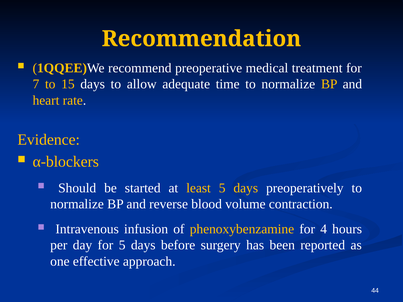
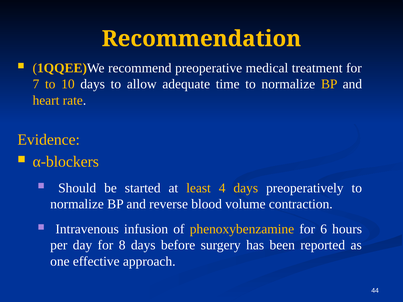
15: 15 -> 10
least 5: 5 -> 4
4: 4 -> 6
for 5: 5 -> 8
